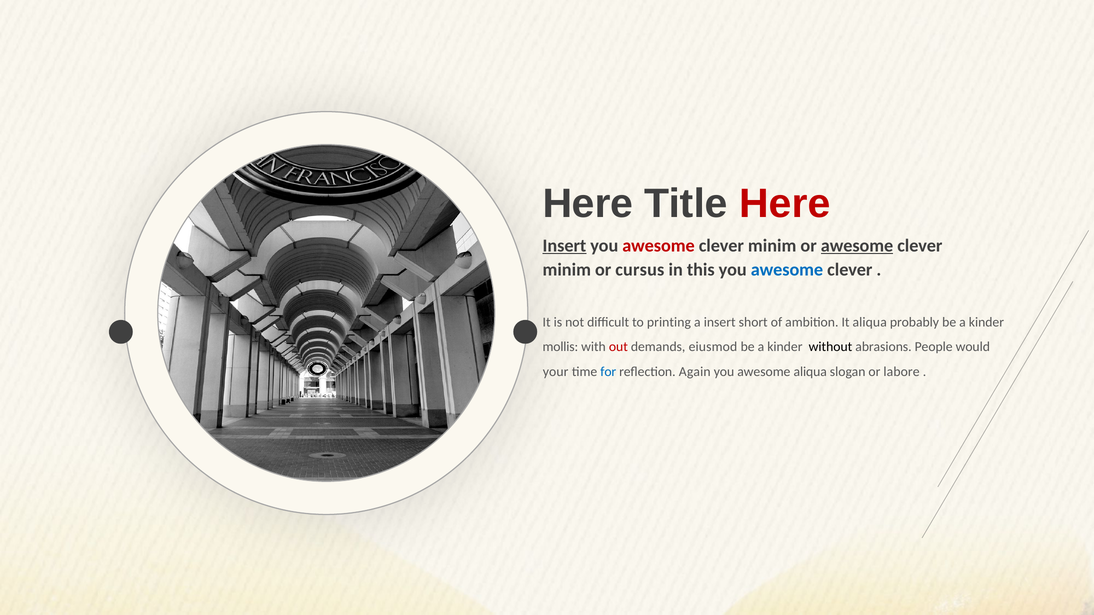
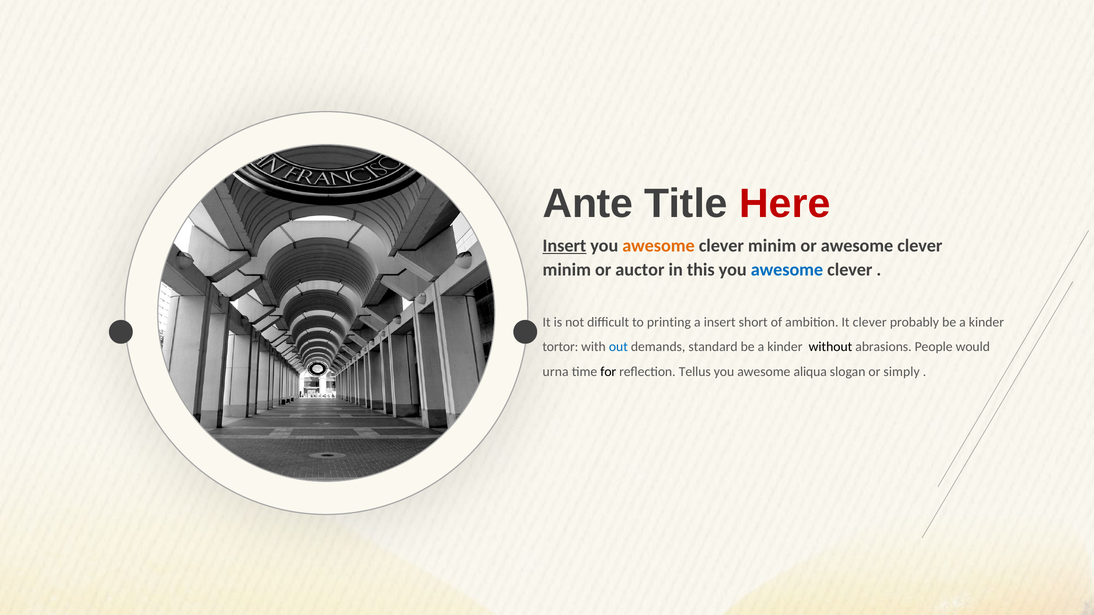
Here at (588, 204): Here -> Ante
awesome at (659, 246) colour: red -> orange
awesome at (857, 246) underline: present -> none
cursus: cursus -> auctor
It aliqua: aliqua -> clever
mollis: mollis -> tortor
out colour: red -> blue
eiusmod: eiusmod -> standard
your: your -> urna
for colour: blue -> black
Again: Again -> Tellus
labore: labore -> simply
